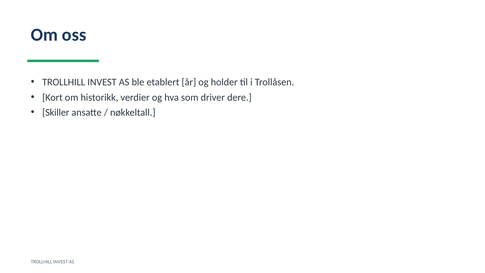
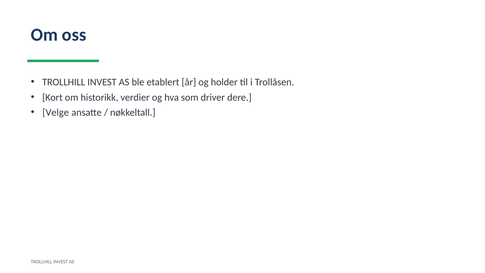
Skiller: Skiller -> Velge
